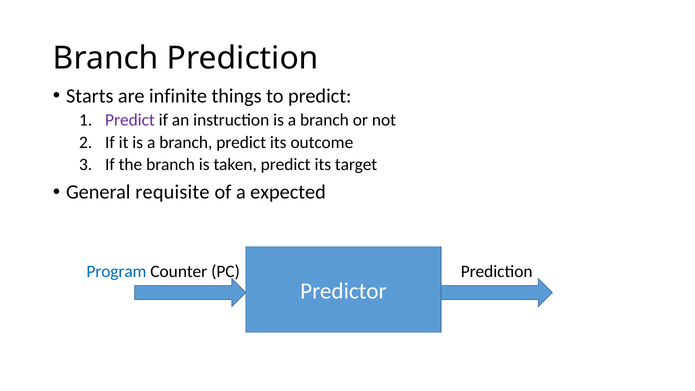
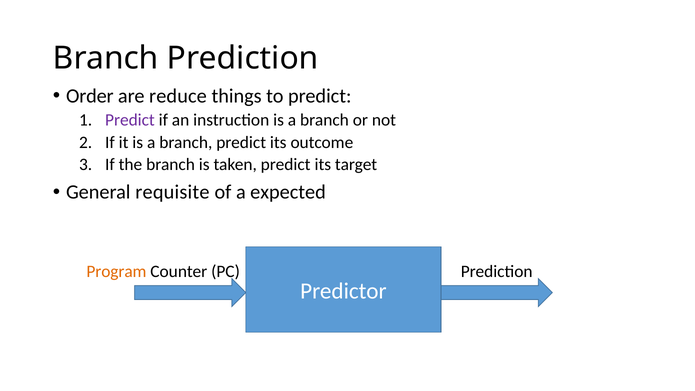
Starts: Starts -> Order
infinite: infinite -> reduce
Program colour: blue -> orange
